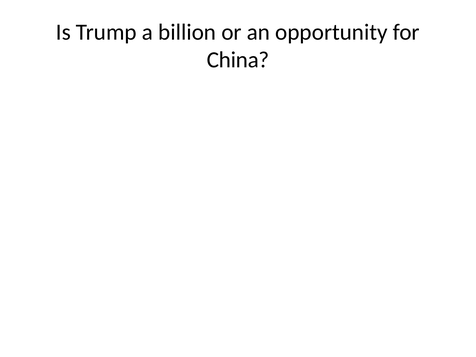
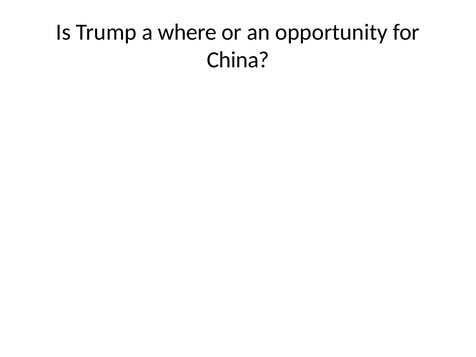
billion: billion -> where
